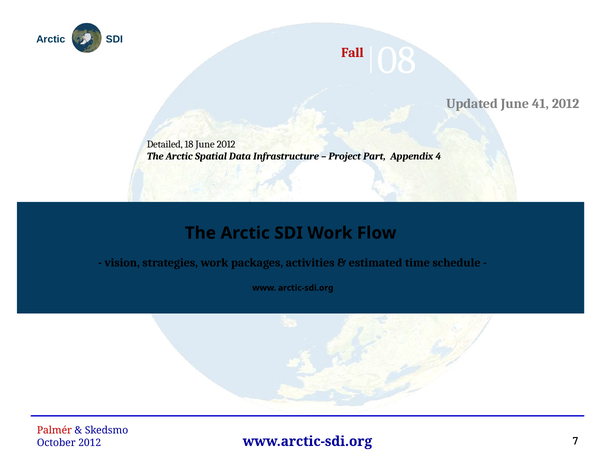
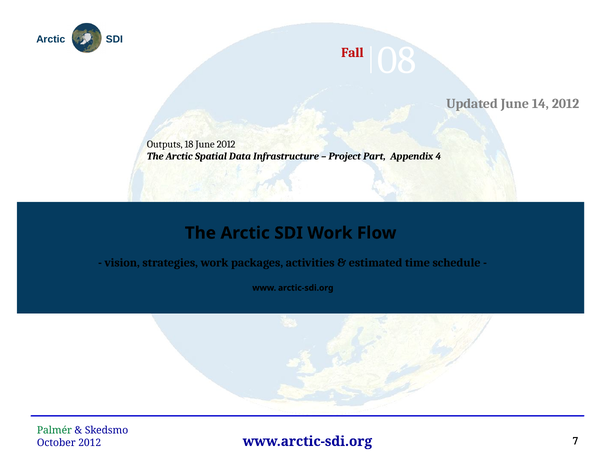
41: 41 -> 14
Detailed: Detailed -> Outputs
Palmér colour: red -> green
